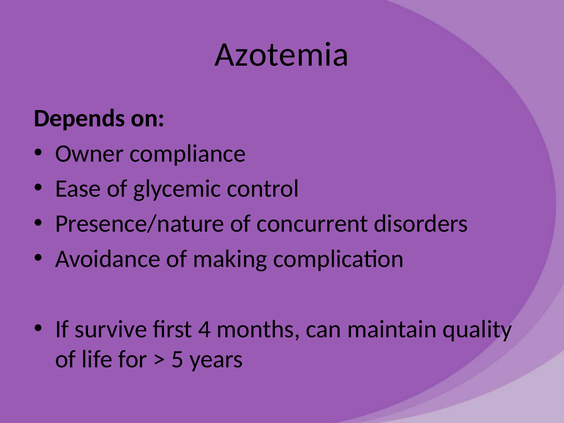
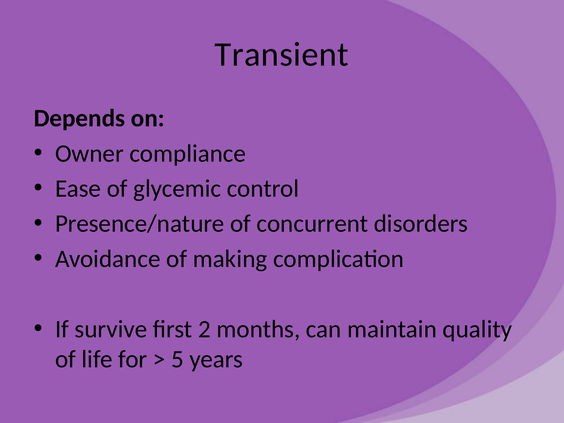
Azotemia: Azotemia -> Transient
4: 4 -> 2
